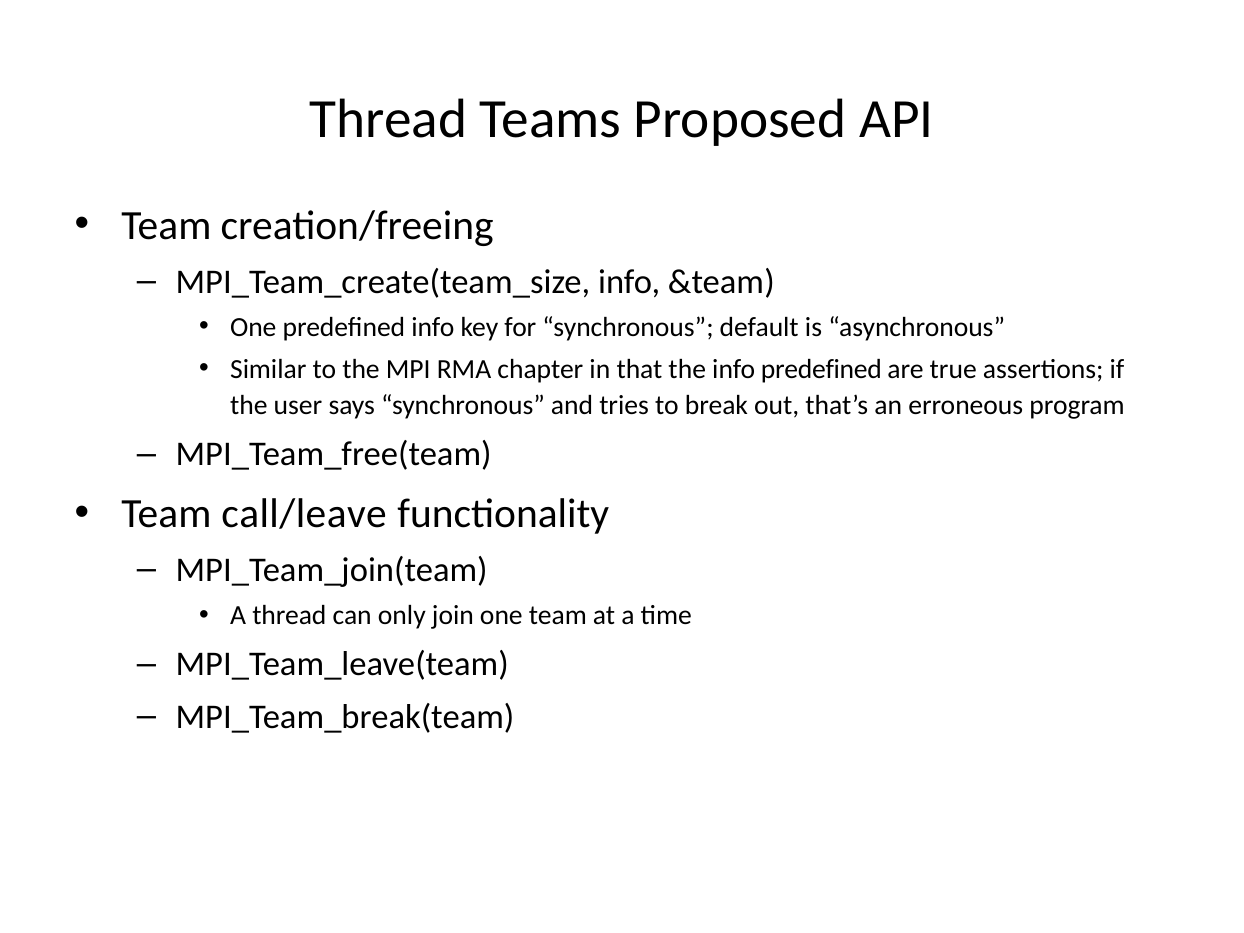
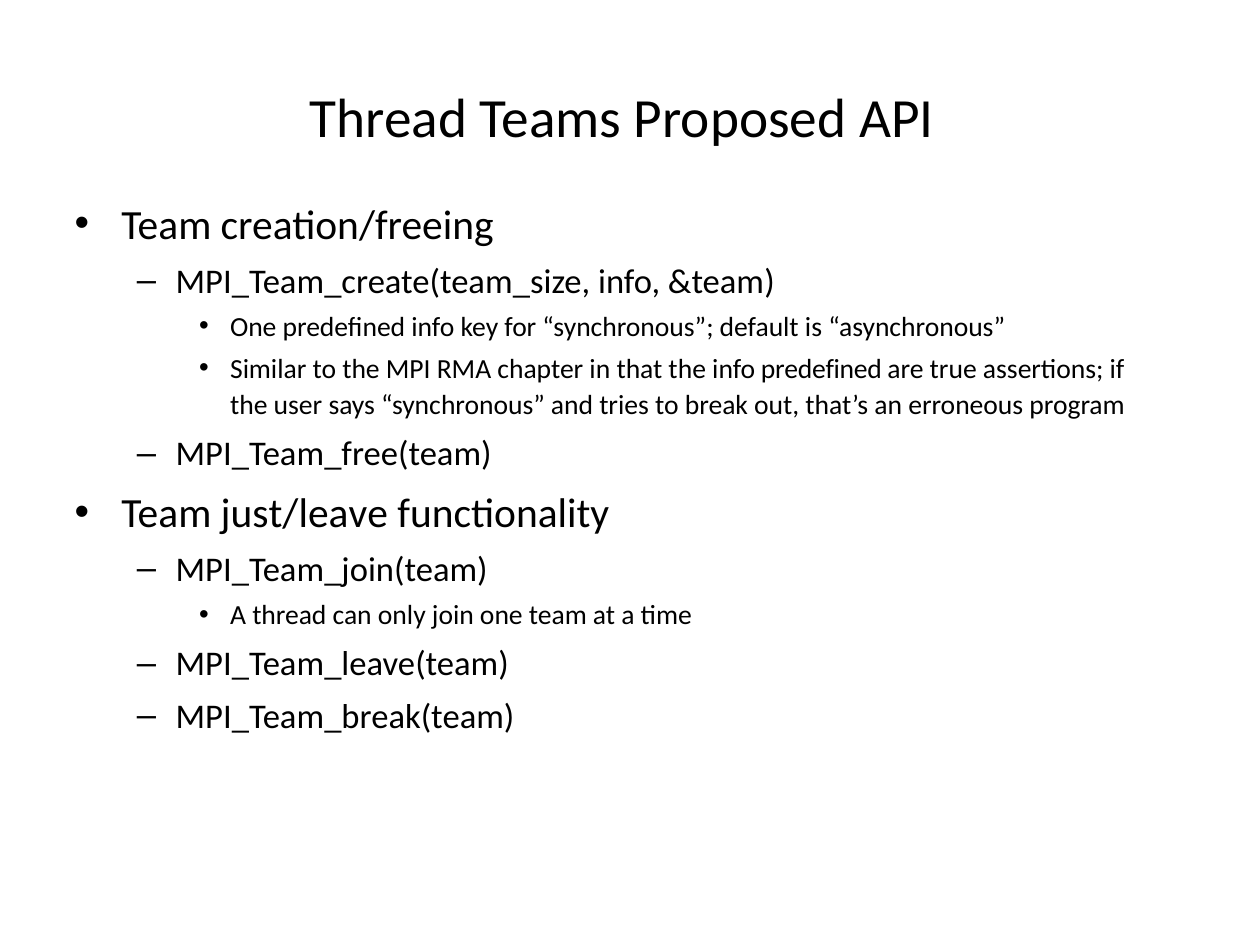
call/leave: call/leave -> just/leave
